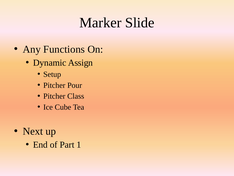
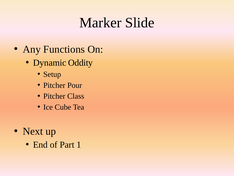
Assign: Assign -> Oddity
